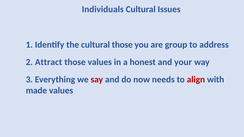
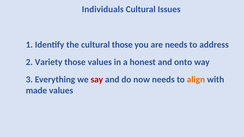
are group: group -> needs
Attract: Attract -> Variety
your: your -> onto
align colour: red -> orange
